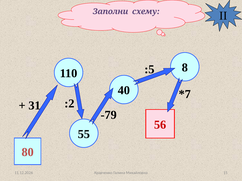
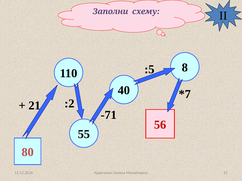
31: 31 -> 21
-79: -79 -> -71
